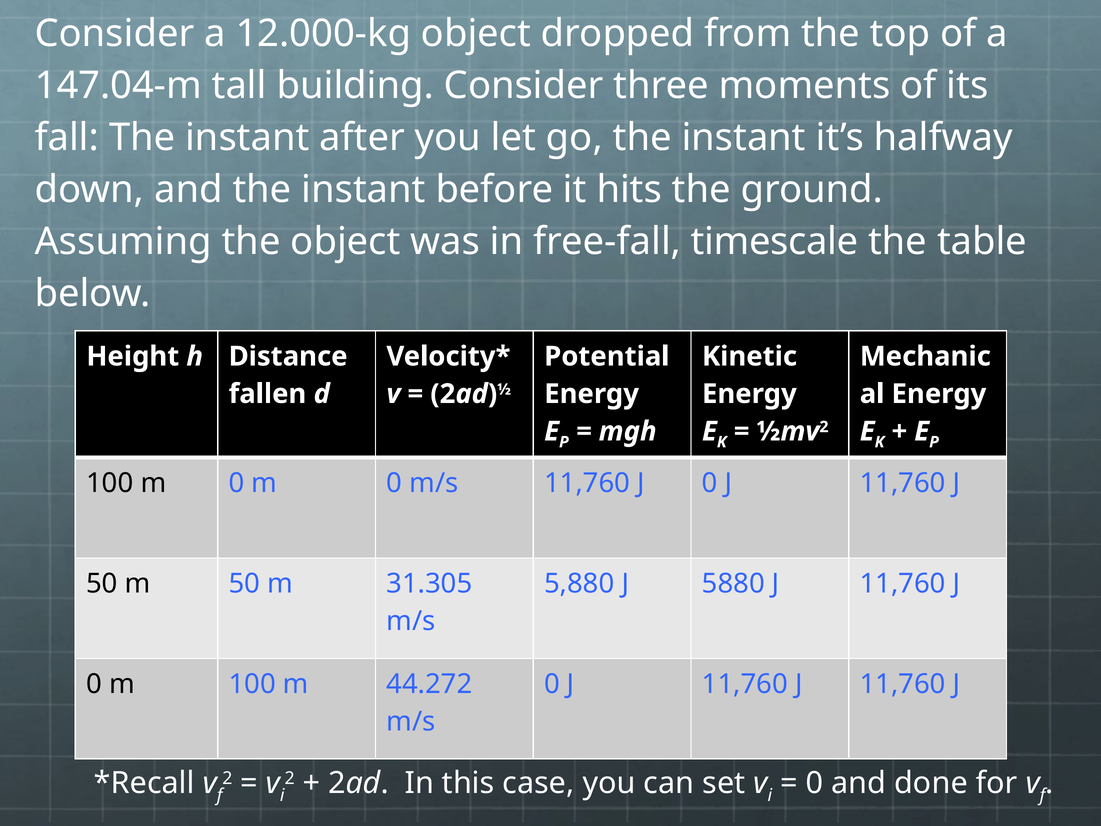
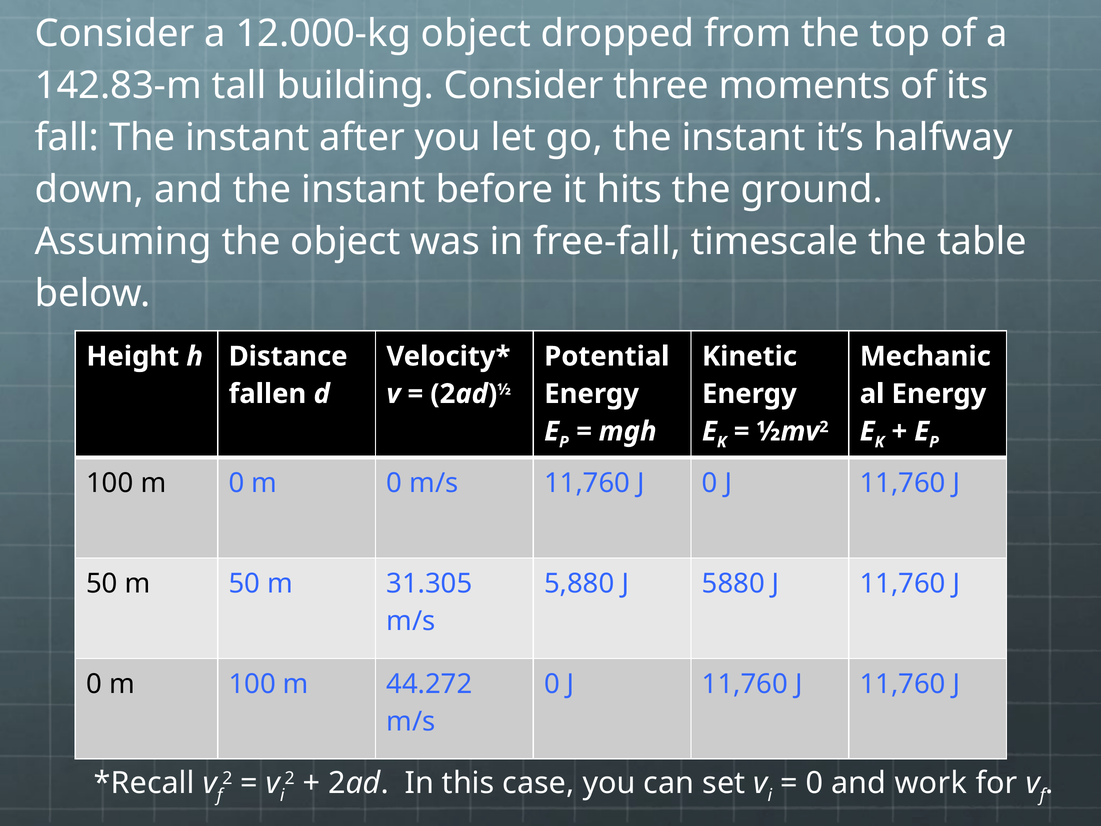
147.04-m: 147.04-m -> 142.83-m
done: done -> work
